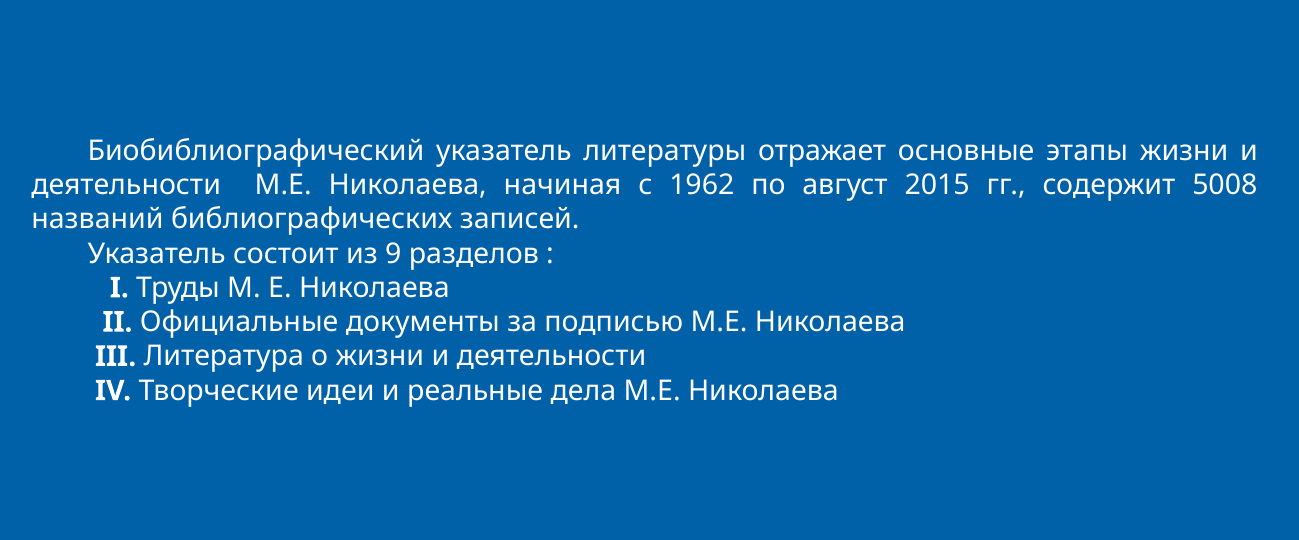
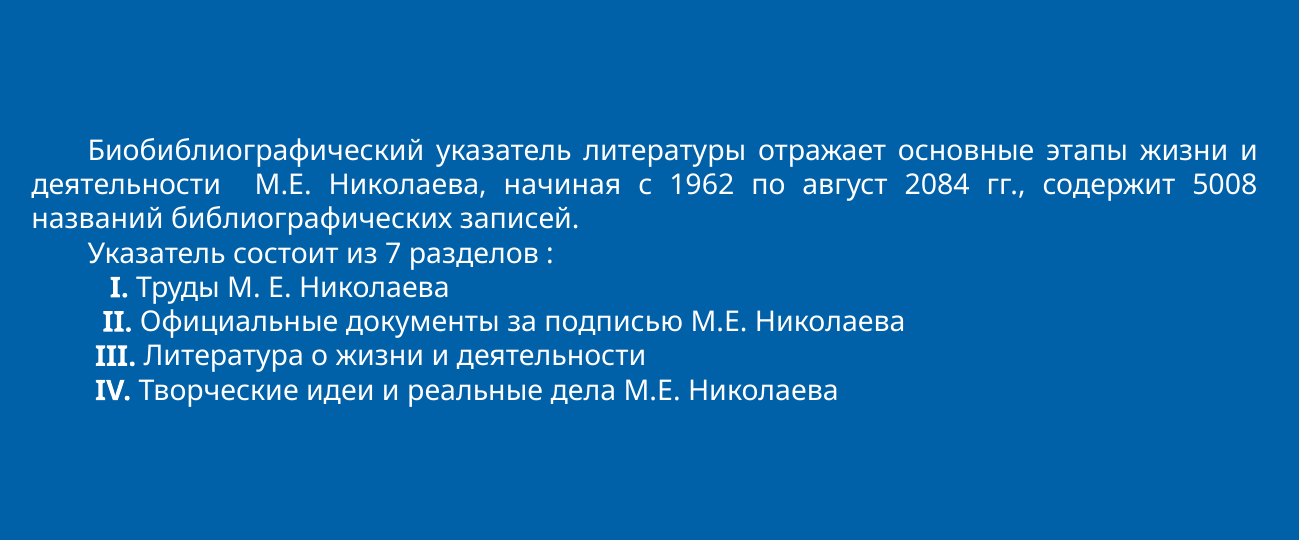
2015: 2015 -> 2084
9: 9 -> 7
